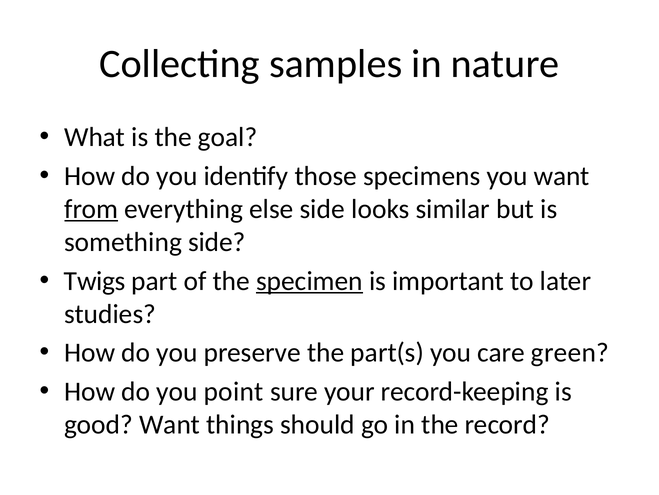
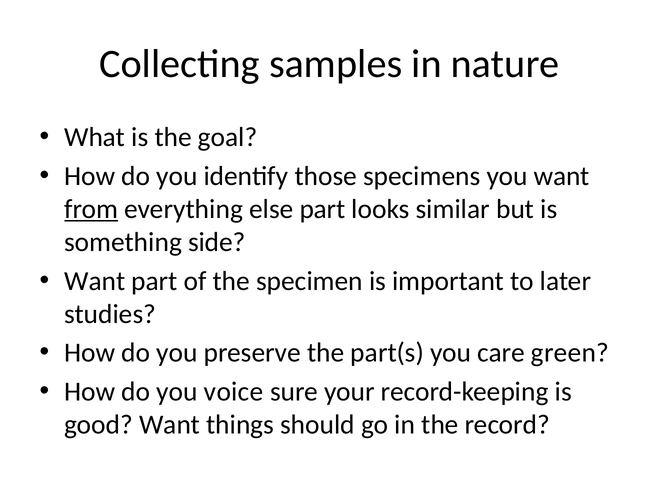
else side: side -> part
Twigs at (95, 281): Twigs -> Want
specimen underline: present -> none
point: point -> voice
